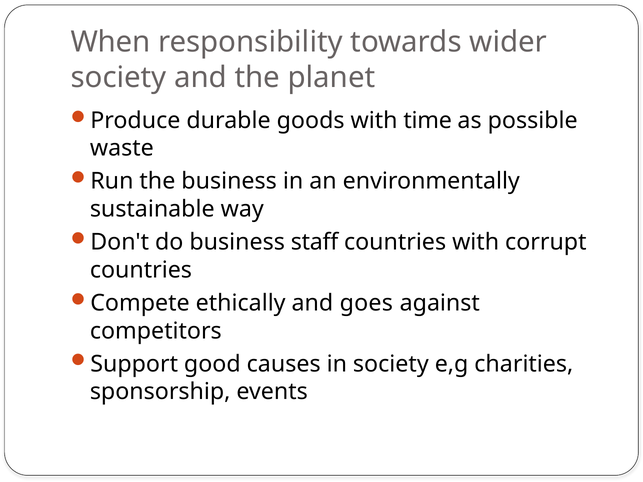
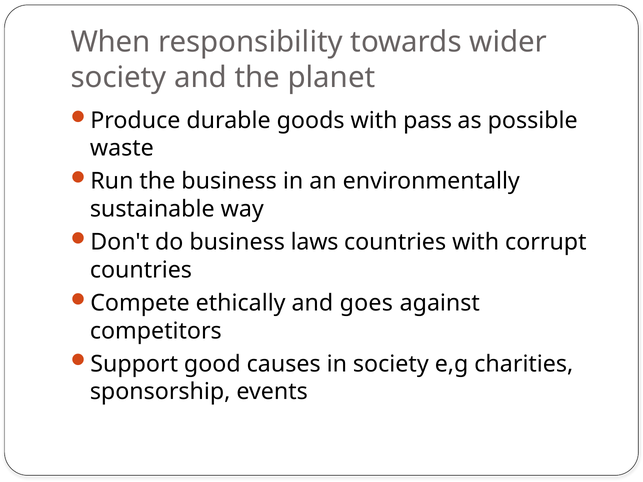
time: time -> pass
staff: staff -> laws
